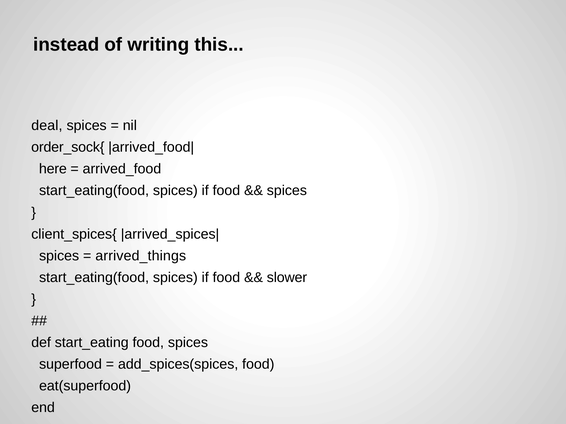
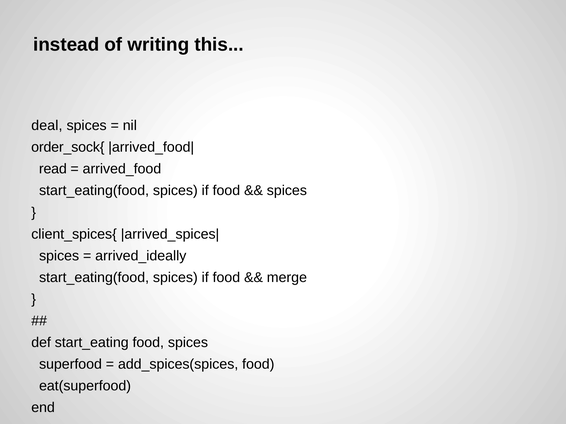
here: here -> read
arrived_things: arrived_things -> arrived_ideally
slower: slower -> merge
